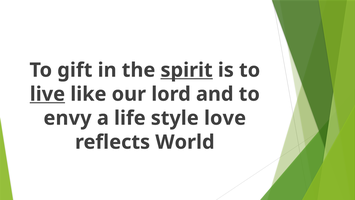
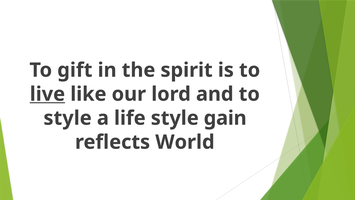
spirit underline: present -> none
envy at (68, 118): envy -> style
love: love -> gain
